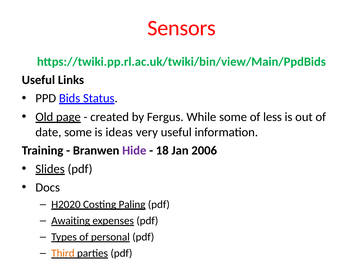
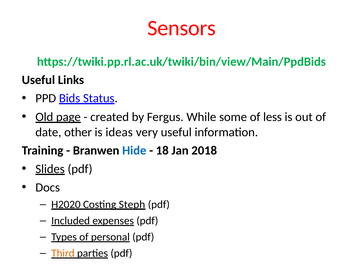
date some: some -> other
Hide colour: purple -> blue
2006: 2006 -> 2018
Paling: Paling -> Steph
Awaiting: Awaiting -> Included
